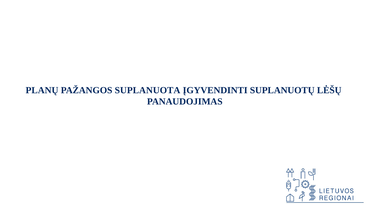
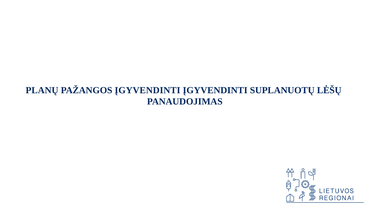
PAŽANGOS SUPLANUOTA: SUPLANUOTA -> ĮGYVENDINTI
